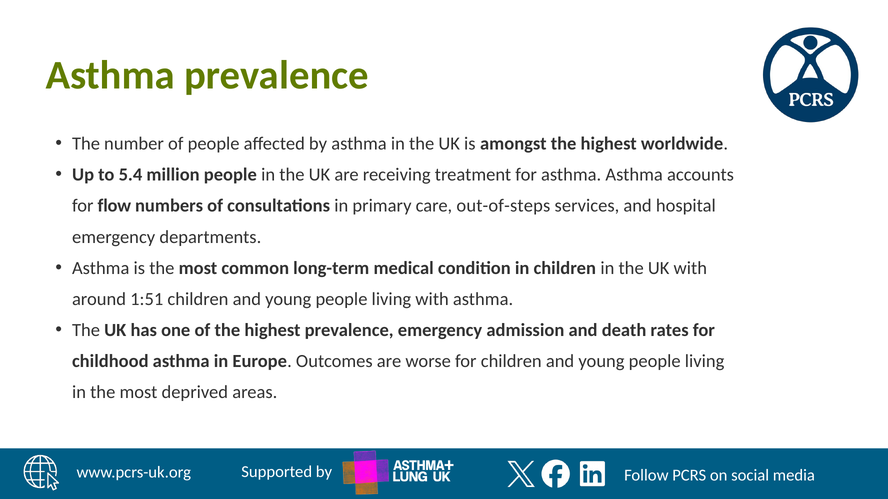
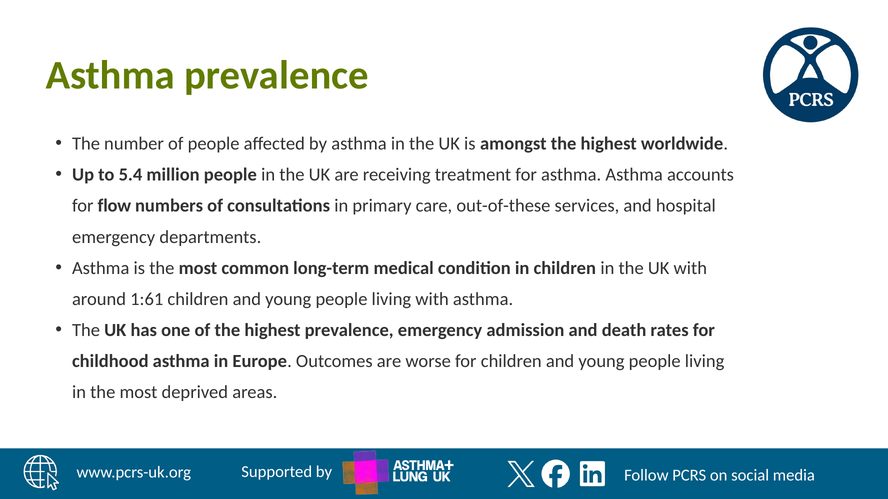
out-of-steps: out-of-steps -> out-of-these
1:51: 1:51 -> 1:61
